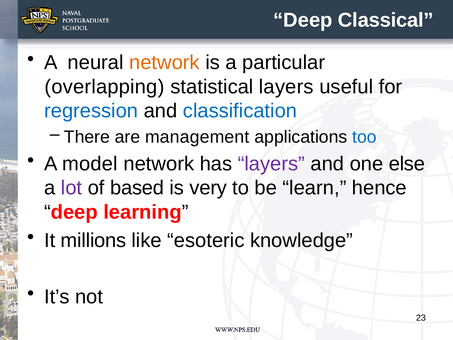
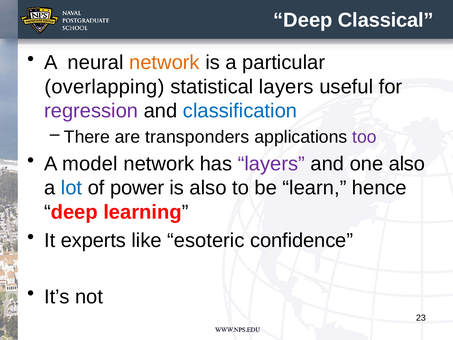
regression colour: blue -> purple
management: management -> transponders
too colour: blue -> purple
one else: else -> also
lot colour: purple -> blue
based: based -> power
is very: very -> also
millions: millions -> experts
knowledge: knowledge -> confidence
